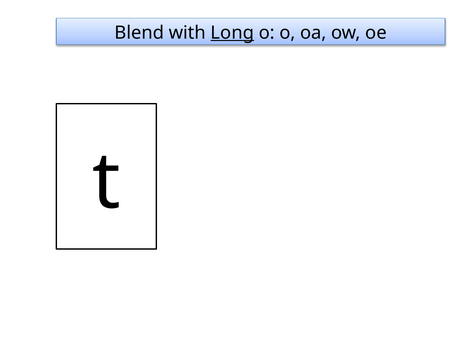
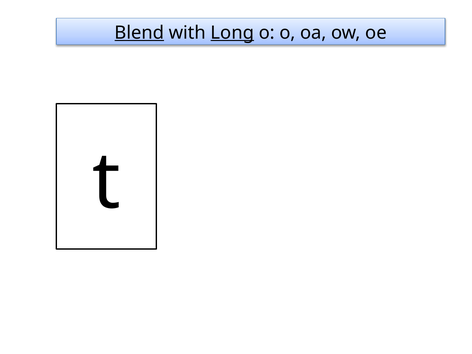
Blend underline: none -> present
